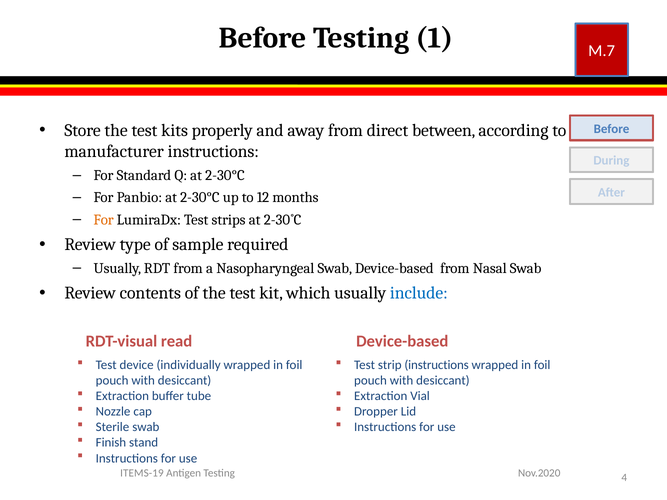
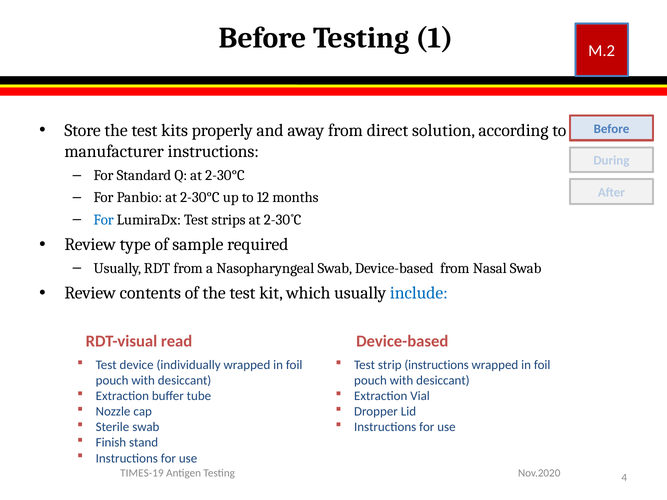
M.7: M.7 -> M.2
between: between -> solution
For at (104, 220) colour: orange -> blue
ITEMS-19: ITEMS-19 -> TIMES-19
